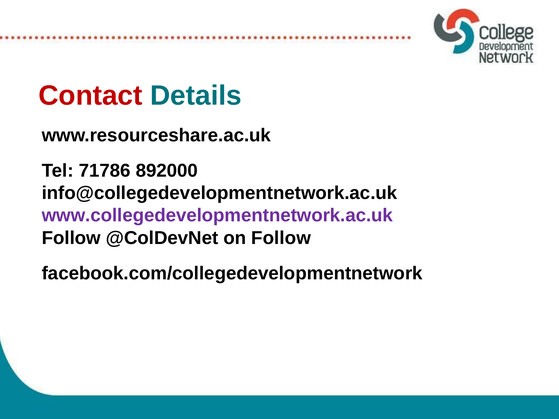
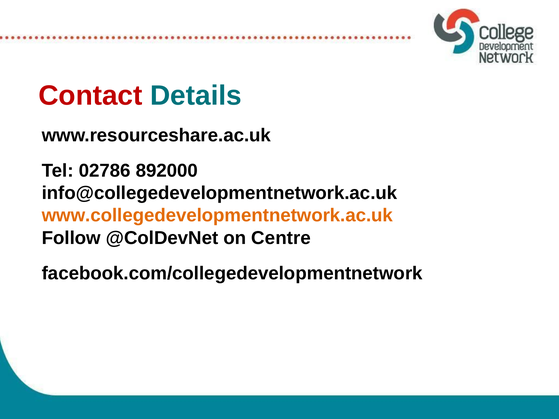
71786: 71786 -> 02786
www.collegedevelopmentnetwork.ac.uk colour: purple -> orange
on Follow: Follow -> Centre
